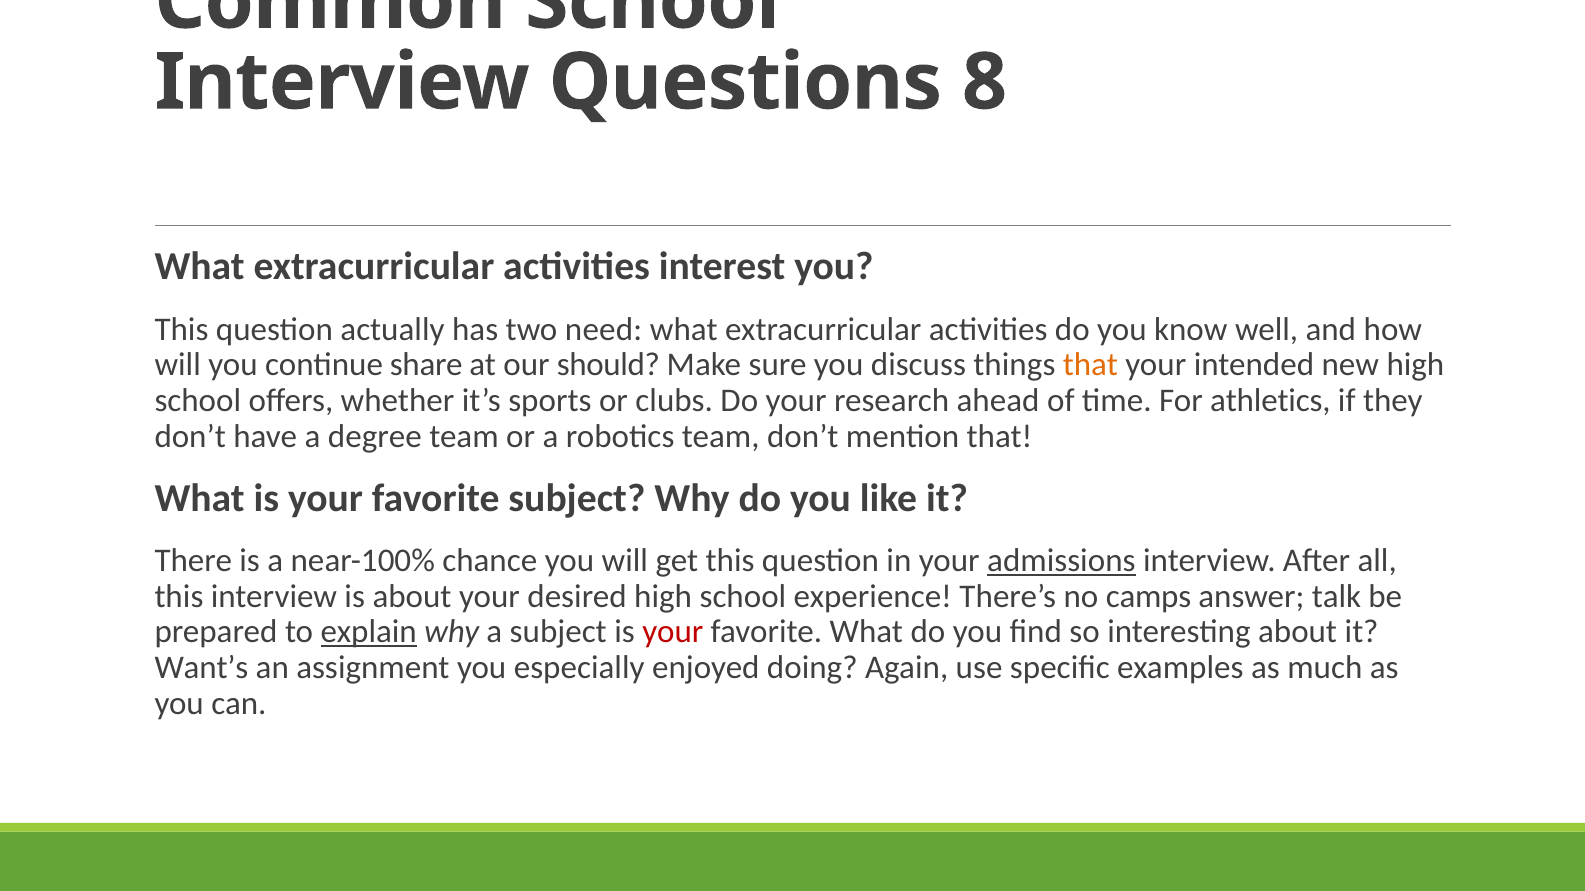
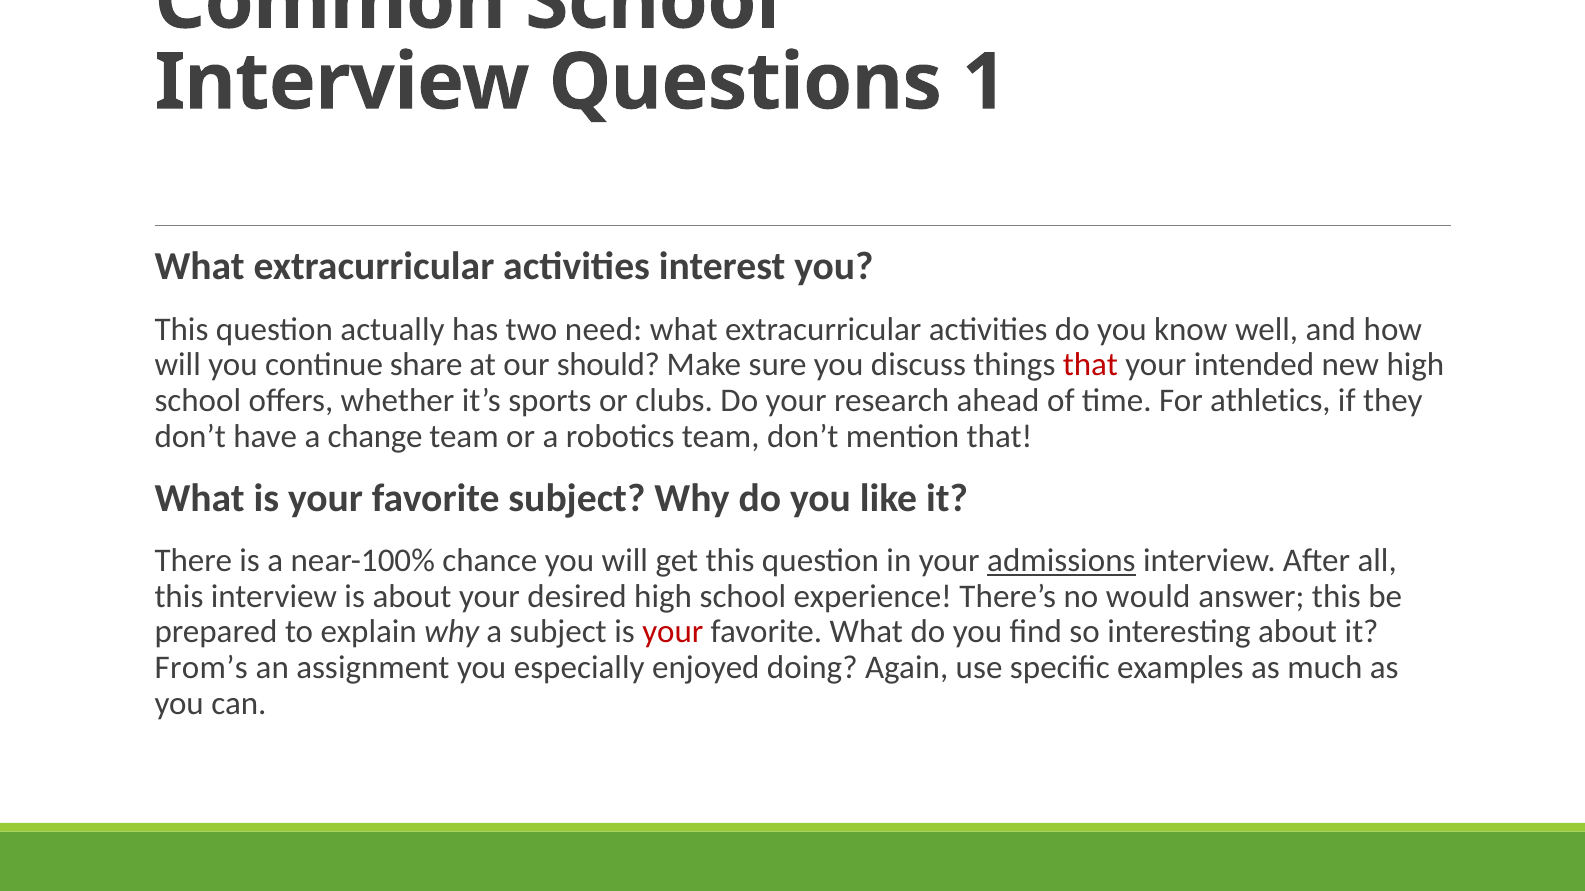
8: 8 -> 1
that at (1090, 365) colour: orange -> red
degree: degree -> change
camps: camps -> would
answer talk: talk -> this
explain underline: present -> none
Want’s: Want’s -> From’s
